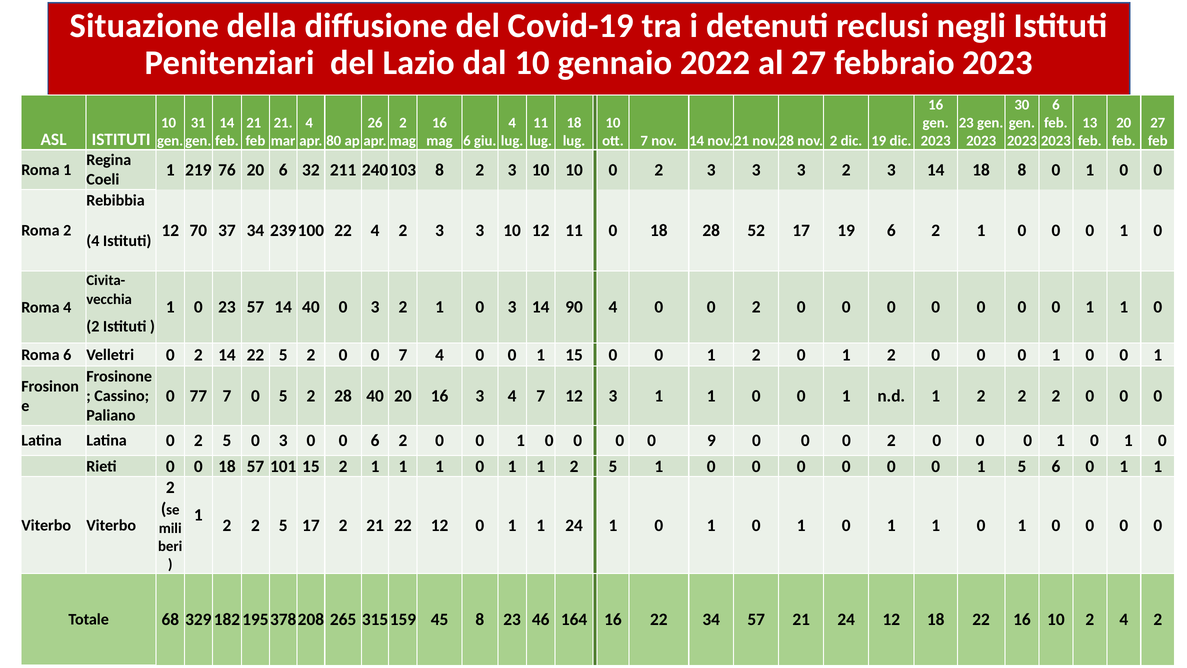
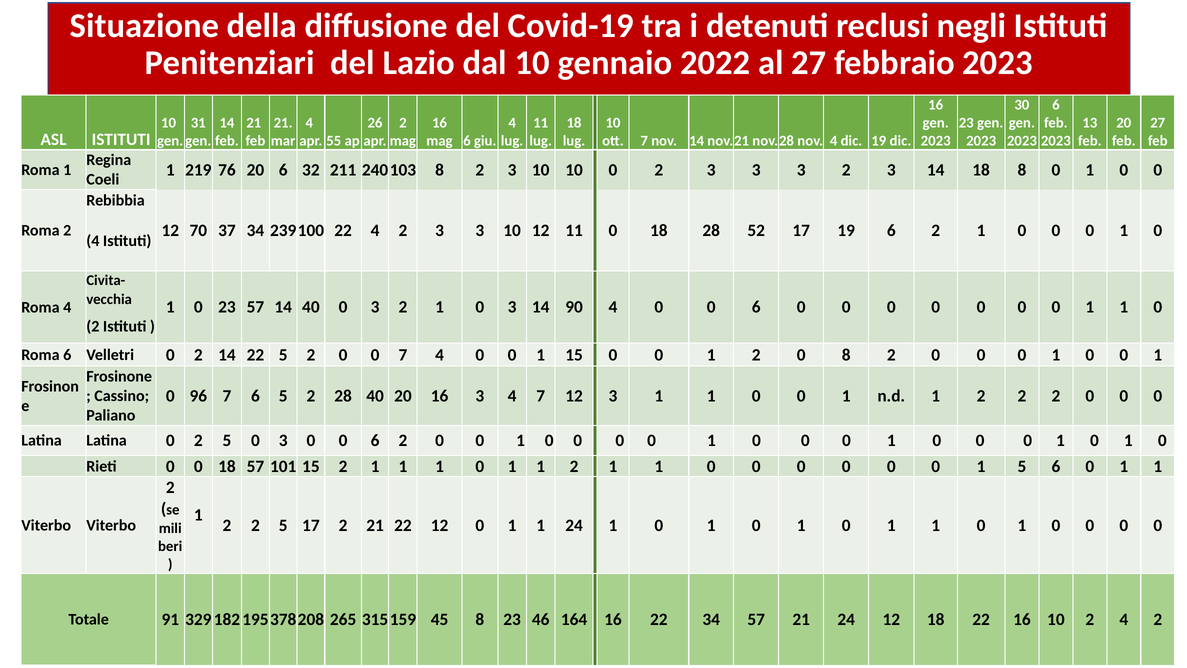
80: 80 -> 55
nov 2: 2 -> 4
4 0 0 2: 2 -> 6
2 0 1: 1 -> 8
77: 77 -> 96
7 0: 0 -> 6
9 at (711, 440): 9 -> 1
2 at (891, 440): 2 -> 1
1 2 5: 5 -> 1
68: 68 -> 91
